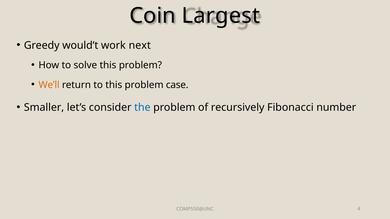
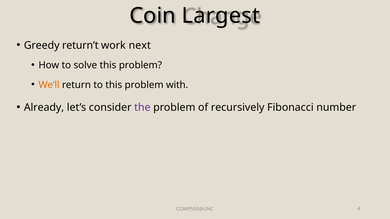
would’t: would’t -> return’t
case: case -> with
Smaller: Smaller -> Already
the colour: blue -> purple
